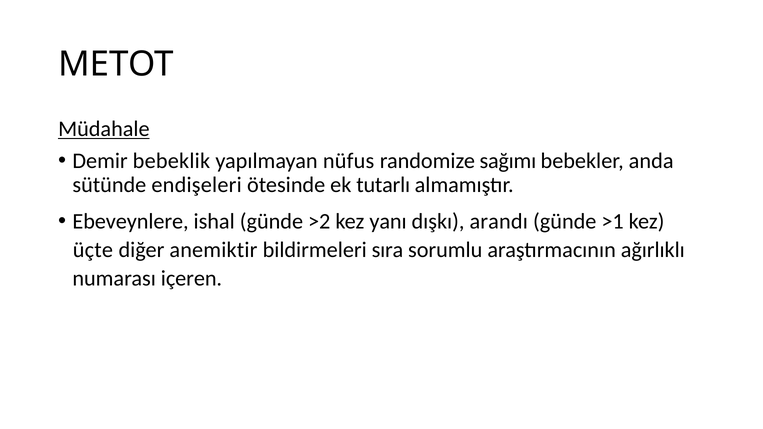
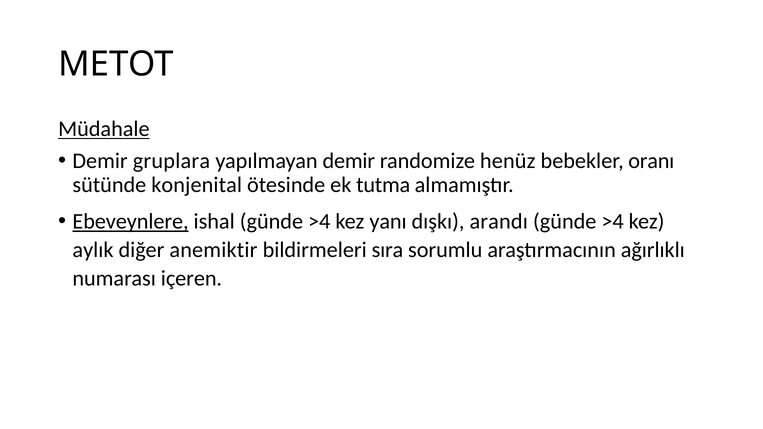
bebeklik: bebeklik -> gruplara
yapılmayan nüfus: nüfus -> demir
sağımı: sağımı -> henüz
anda: anda -> oranı
endişeleri: endişeleri -> konjenital
tutarlı: tutarlı -> tutma
Ebeveynlere underline: none -> present
ishal günde >2: >2 -> >4
>1 at (613, 222): >1 -> >4
üçte: üçte -> aylık
